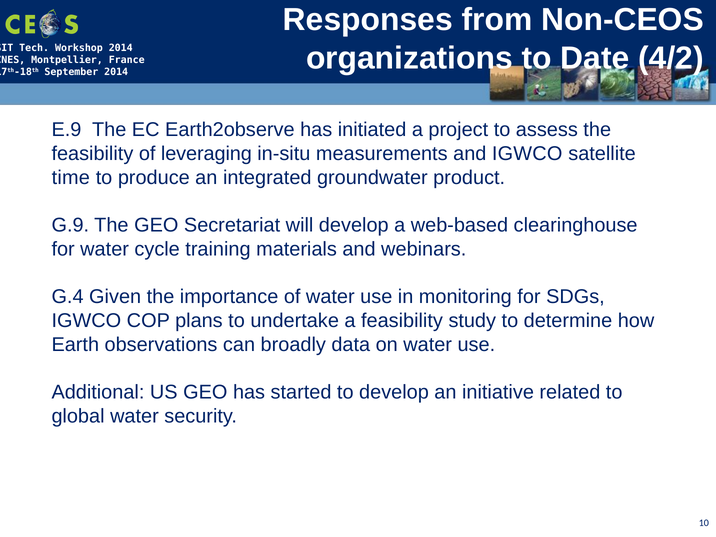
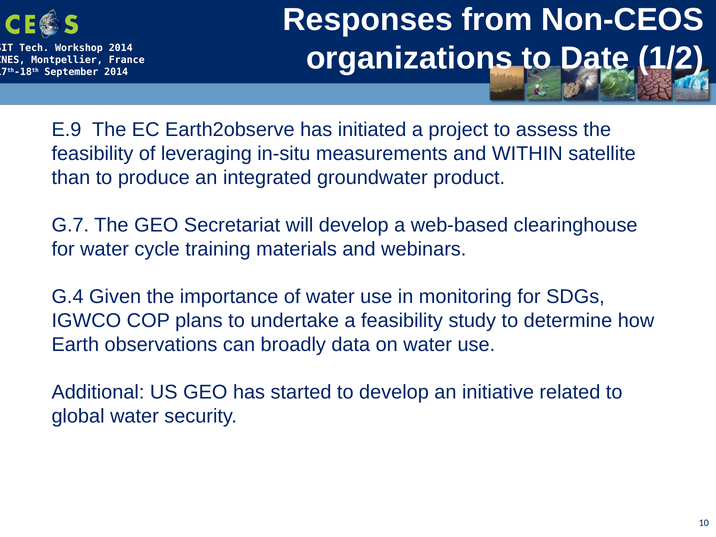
4/2: 4/2 -> 1/2
and IGWCO: IGWCO -> WITHIN
time: time -> than
G.9: G.9 -> G.7
